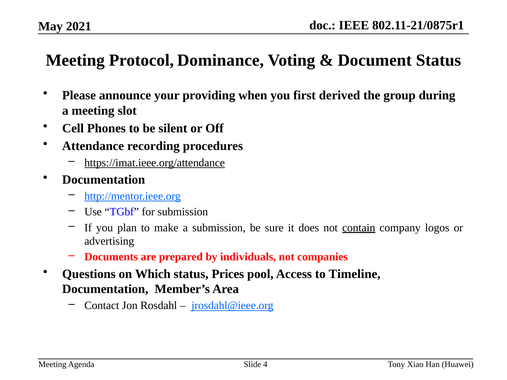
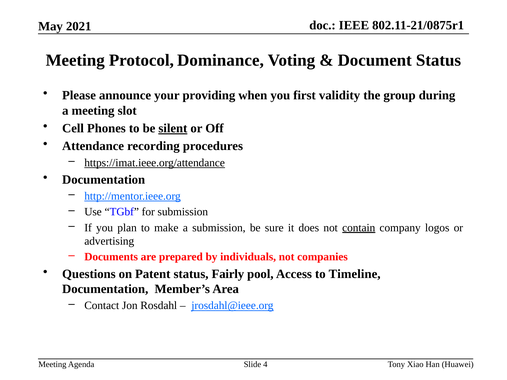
derived: derived -> validity
silent underline: none -> present
Which: Which -> Patent
Prices: Prices -> Fairly
